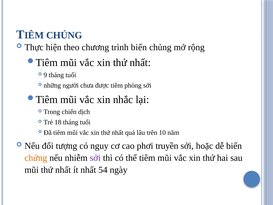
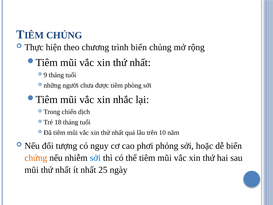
truyền: truyền -> phỏng
sởi at (95, 158) colour: purple -> blue
54: 54 -> 25
